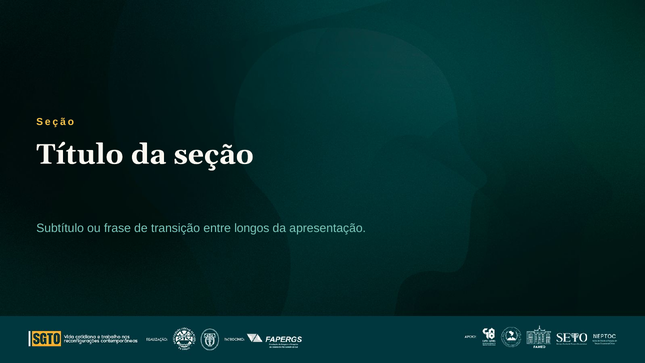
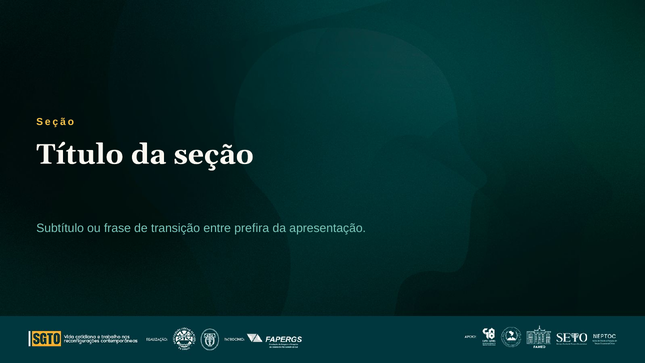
longos: longos -> prefira
